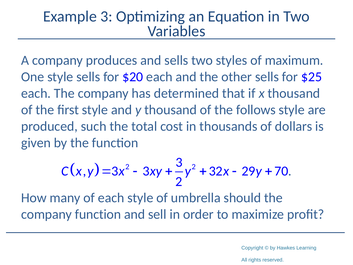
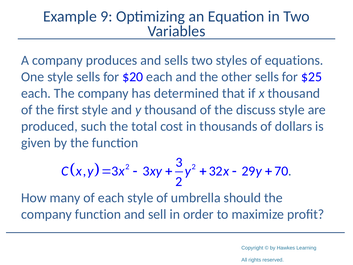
Example 3: 3 -> 9
maximum: maximum -> equations
follows: follows -> discuss
